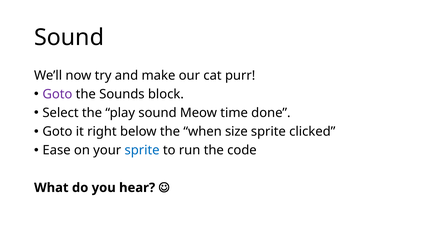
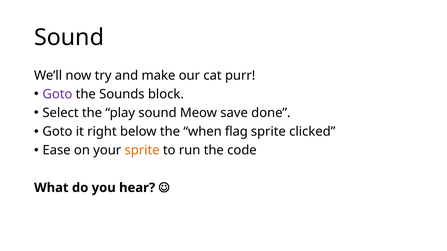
time: time -> save
size: size -> flag
sprite at (142, 151) colour: blue -> orange
